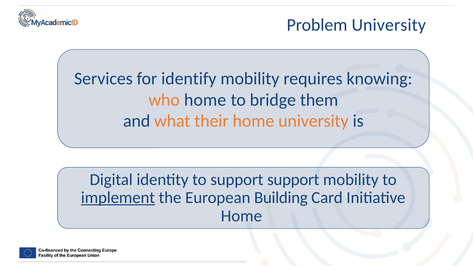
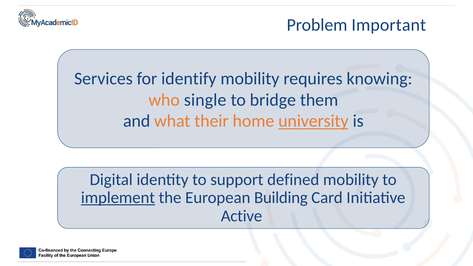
Problem University: University -> Important
who home: home -> single
university at (313, 121) underline: none -> present
support support: support -> defined
Home at (241, 216): Home -> Active
